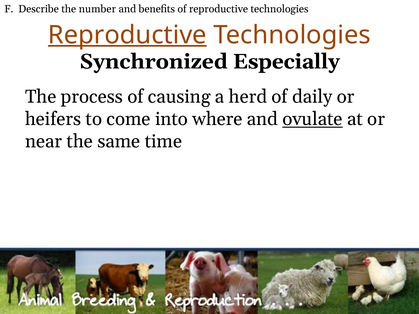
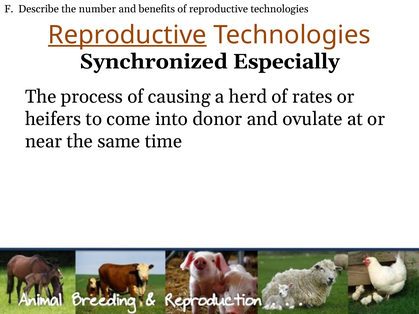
daily: daily -> rates
where: where -> donor
ovulate underline: present -> none
